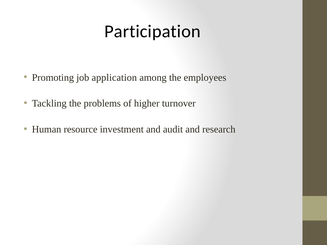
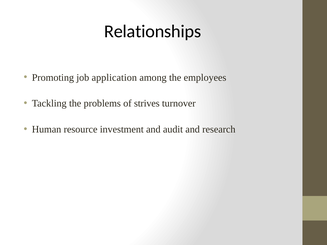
Participation: Participation -> Relationships
higher: higher -> strives
